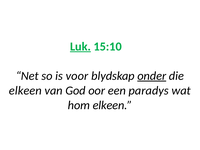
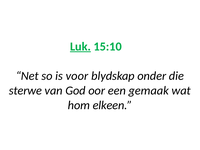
onder underline: present -> none
elkeen at (25, 91): elkeen -> sterwe
paradys: paradys -> gemaak
